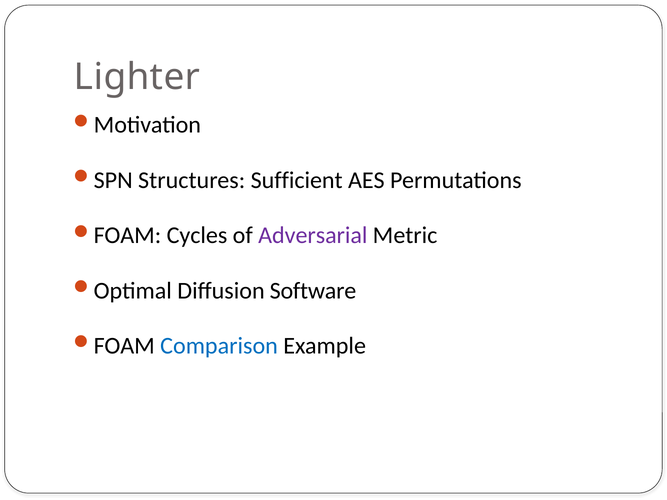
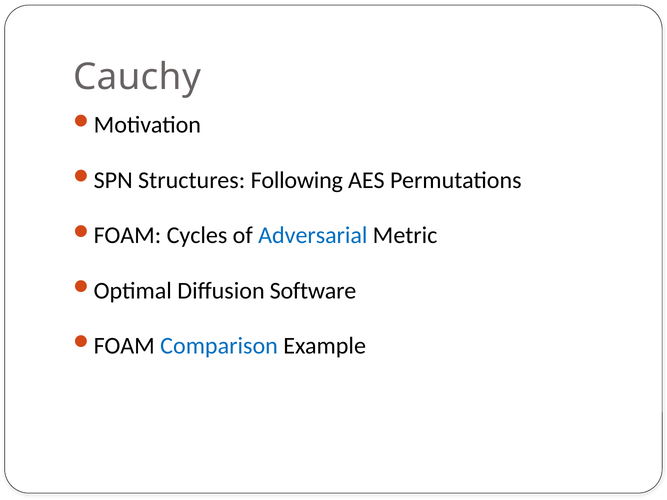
Lighter: Lighter -> Cauchy
Sufficient: Sufficient -> Following
Adversarial colour: purple -> blue
